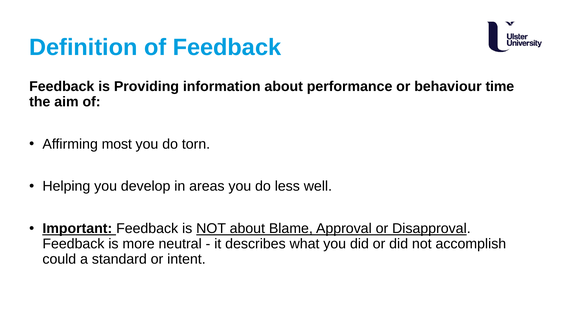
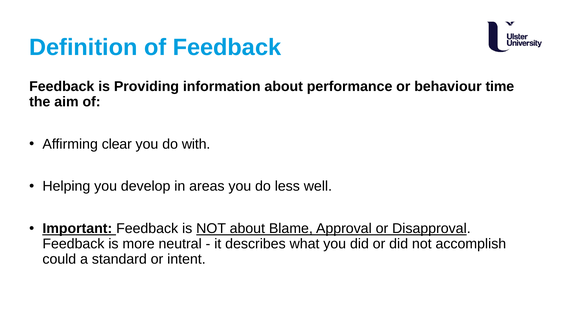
most: most -> clear
torn: torn -> with
